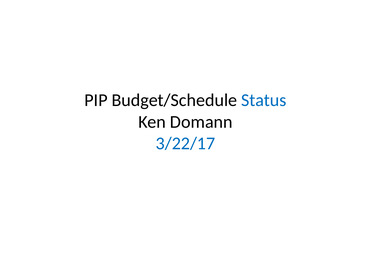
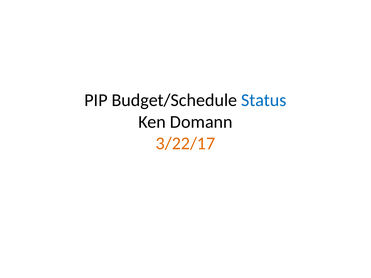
3/22/17 colour: blue -> orange
